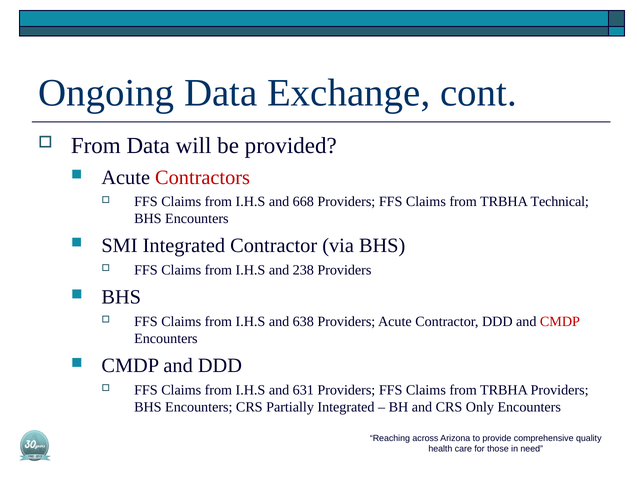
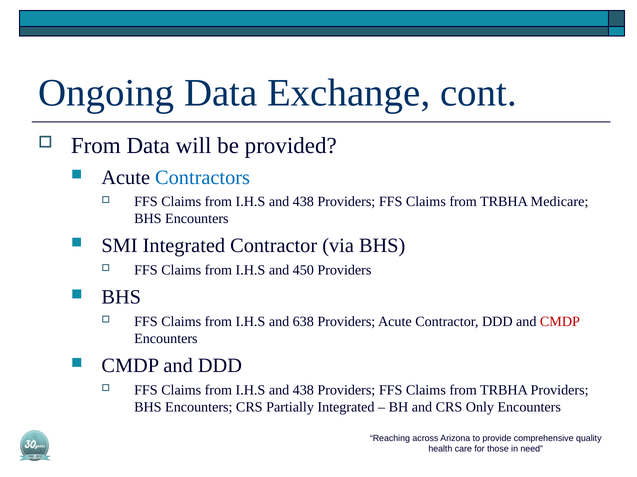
Contractors colour: red -> blue
668 at (303, 202): 668 -> 438
Technical: Technical -> Medicare
238: 238 -> 450
631 at (303, 391): 631 -> 438
